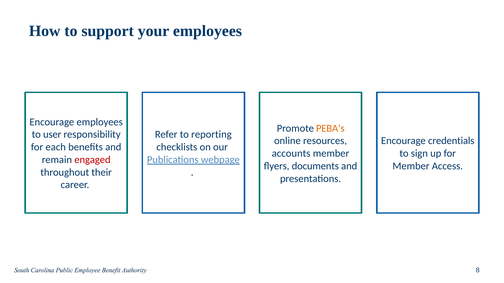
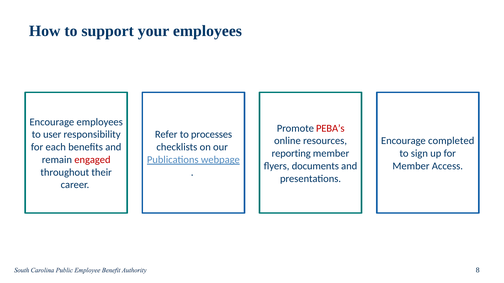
PEBA’s colour: orange -> red
reporting: reporting -> processes
credentials: credentials -> completed
accounts: accounts -> reporting
